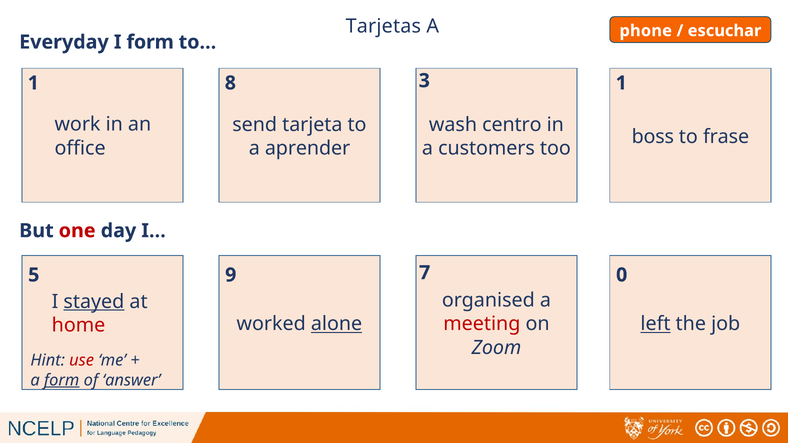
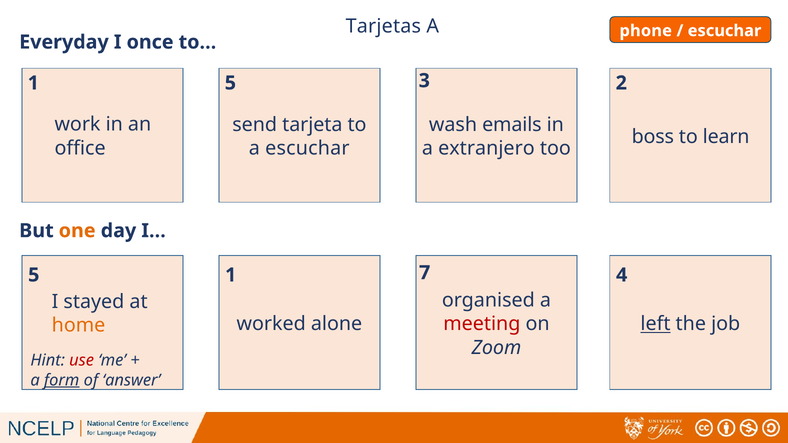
I form: form -> once
1 8: 8 -> 5
3 1: 1 -> 2
centro: centro -> emails
frase: frase -> learn
a aprender: aprender -> escuchar
customers: customers -> extranjero
one colour: red -> orange
5 9: 9 -> 1
0: 0 -> 4
stayed underline: present -> none
alone underline: present -> none
home colour: red -> orange
